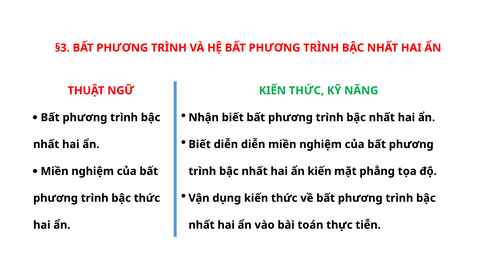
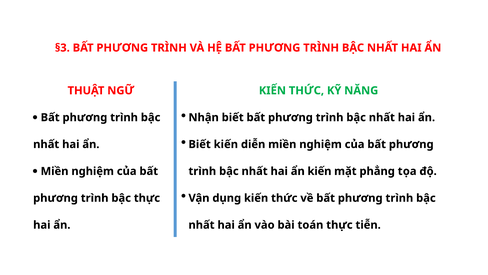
Biết diễn: diễn -> kiến
bậc thức: thức -> thực
